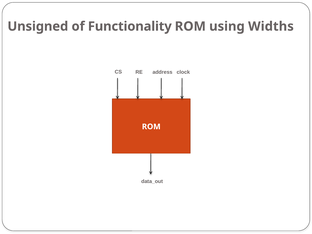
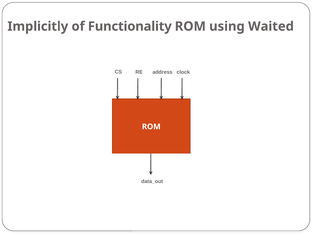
Unsigned: Unsigned -> Implicitly
Widths: Widths -> Waited
